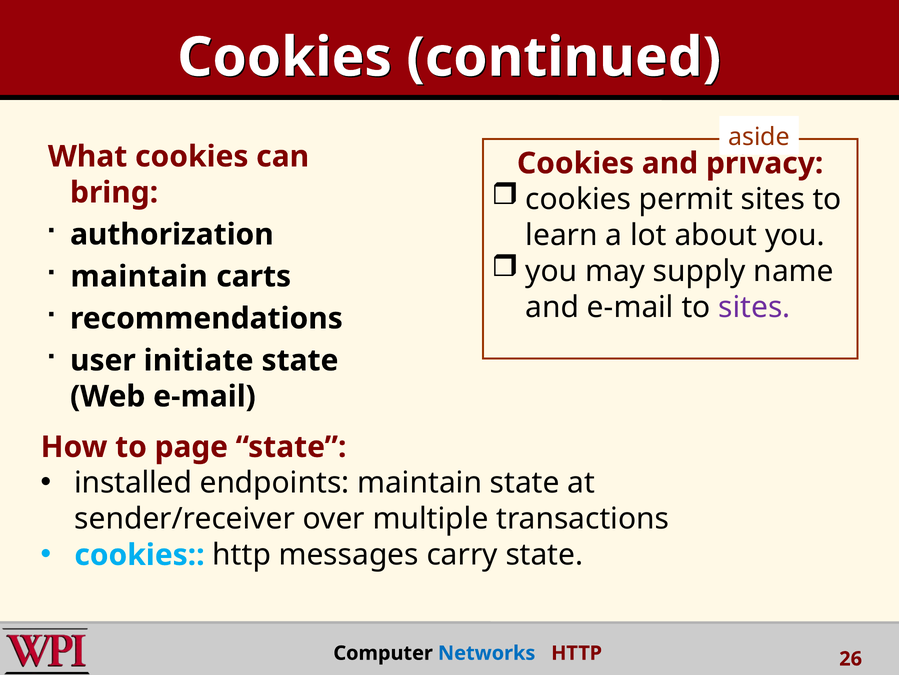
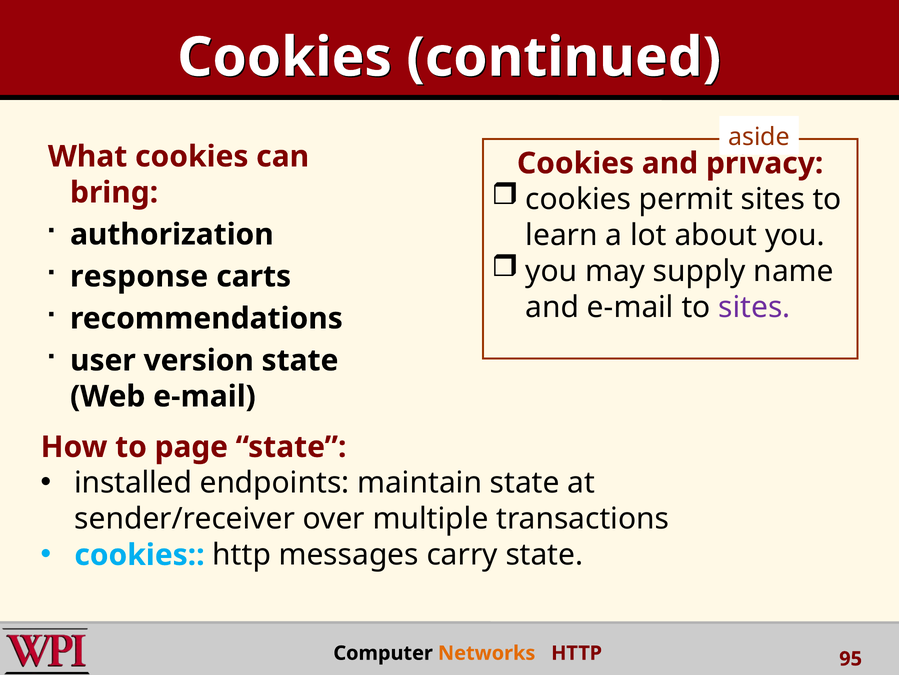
maintain at (139, 276): maintain -> response
initiate: initiate -> version
Networks colour: blue -> orange
26: 26 -> 95
